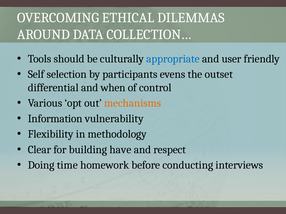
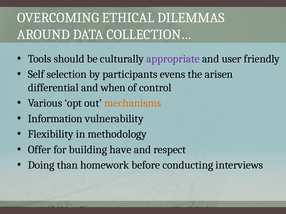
appropriate colour: blue -> purple
outset: outset -> arisen
Clear: Clear -> Offer
time: time -> than
